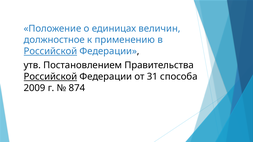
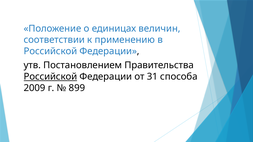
должностное: должностное -> соответствии
Российской at (50, 51) underline: present -> none
874: 874 -> 899
